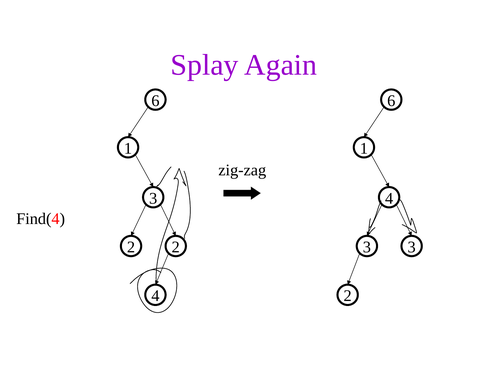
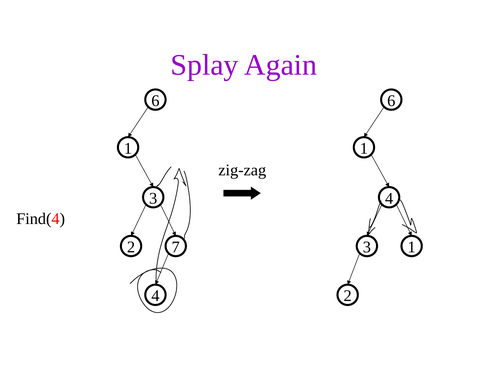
2 2: 2 -> 7
3 3: 3 -> 1
